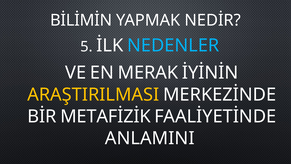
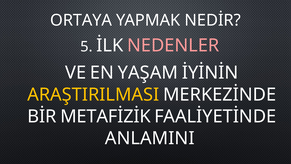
BİLİMİN: BİLİMİN -> ORTAYA
NEDENLER colour: light blue -> pink
MERAK: MERAK -> YAŞAM
